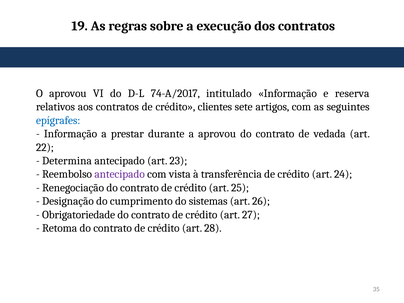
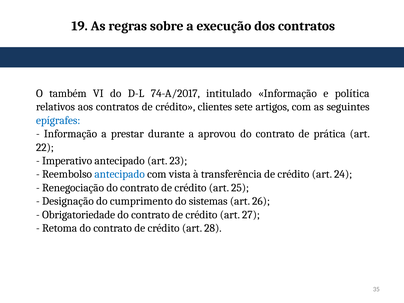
O aprovou: aprovou -> também
reserva: reserva -> política
vedada: vedada -> prática
Determina: Determina -> Imperativo
antecipado at (120, 174) colour: purple -> blue
